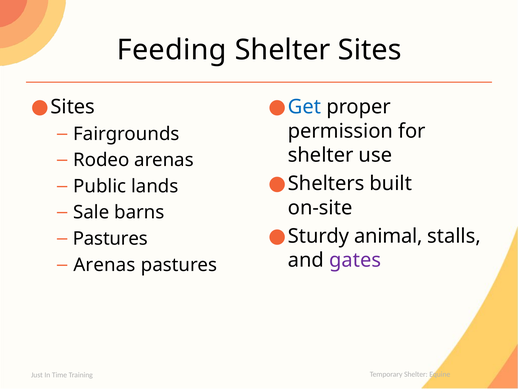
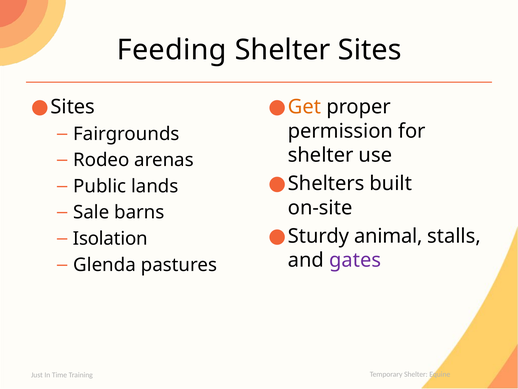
Get colour: blue -> orange
Pastures at (110, 238): Pastures -> Isolation
Arenas at (105, 265): Arenas -> Glenda
